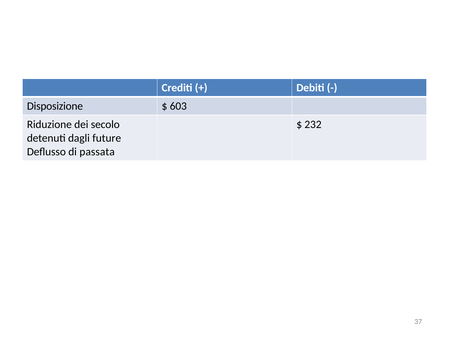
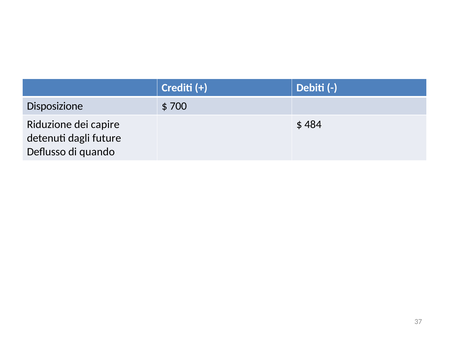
603: 603 -> 700
secolo: secolo -> capire
232: 232 -> 484
passata: passata -> quando
